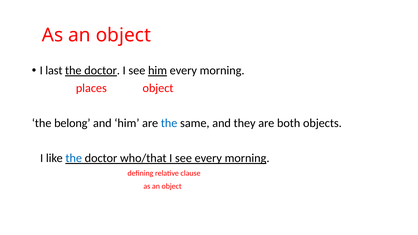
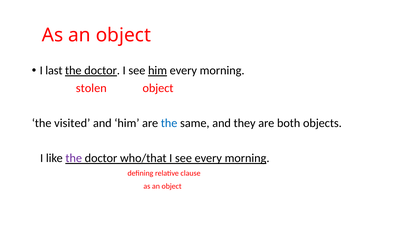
places: places -> stolen
belong: belong -> visited
the at (74, 158) colour: blue -> purple
